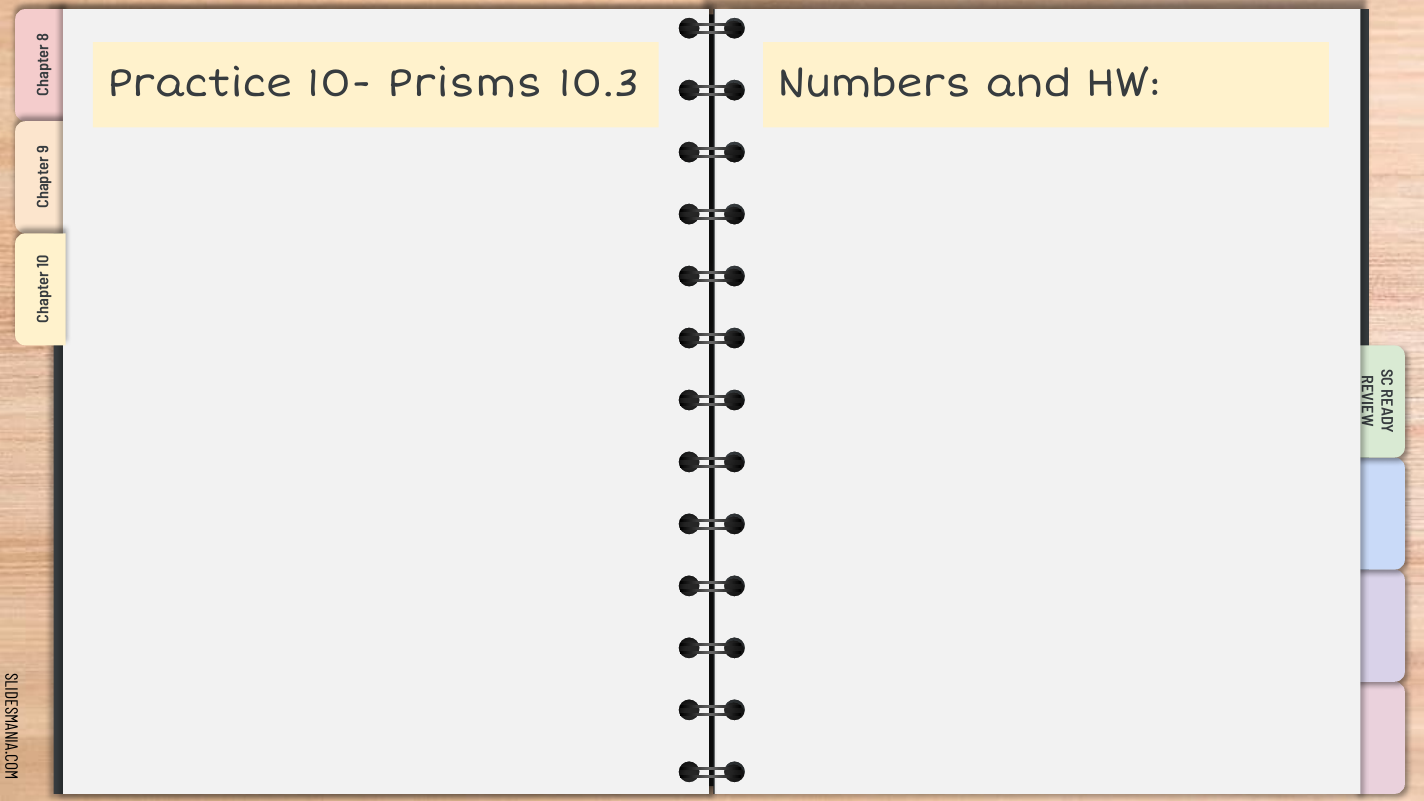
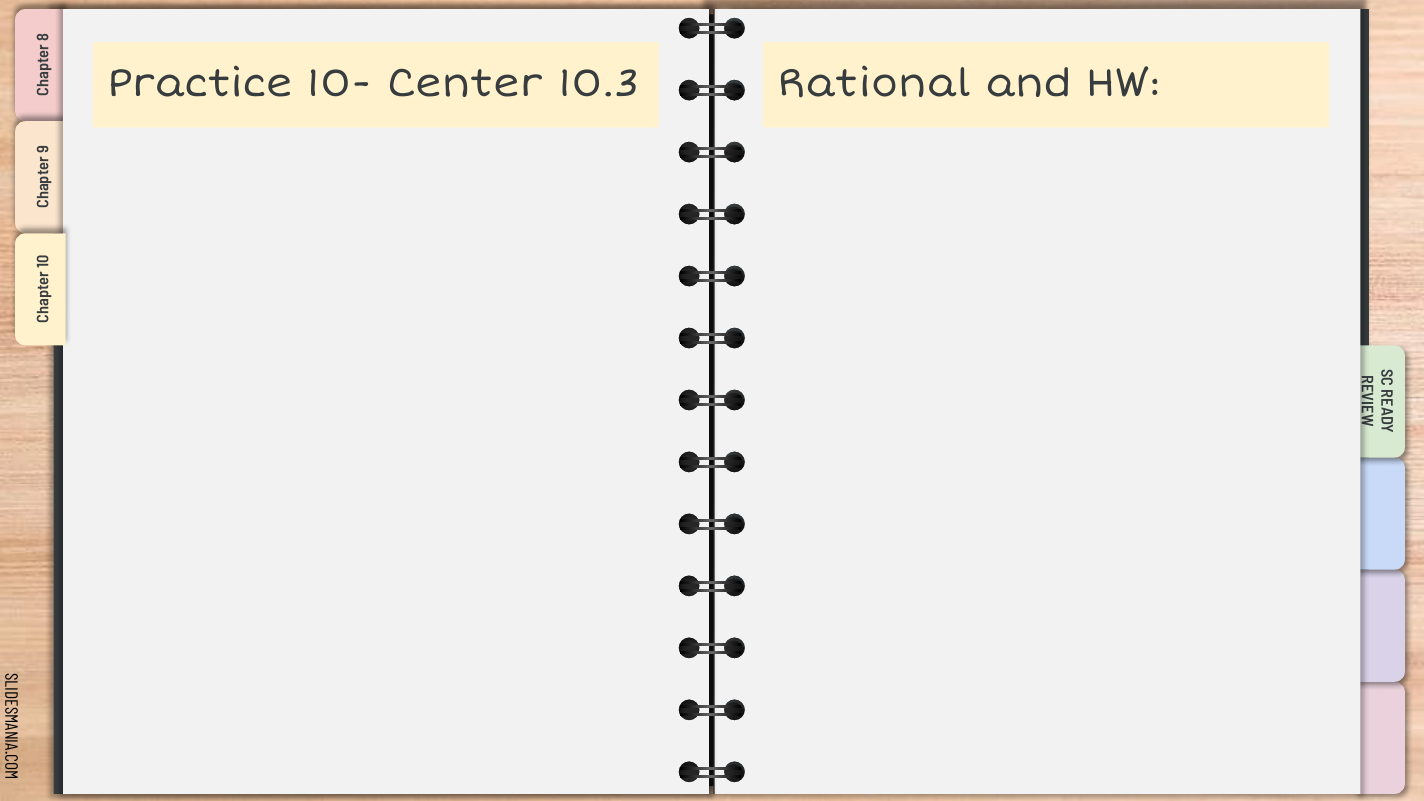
Prisms: Prisms -> Center
Numbers: Numbers -> Rational
